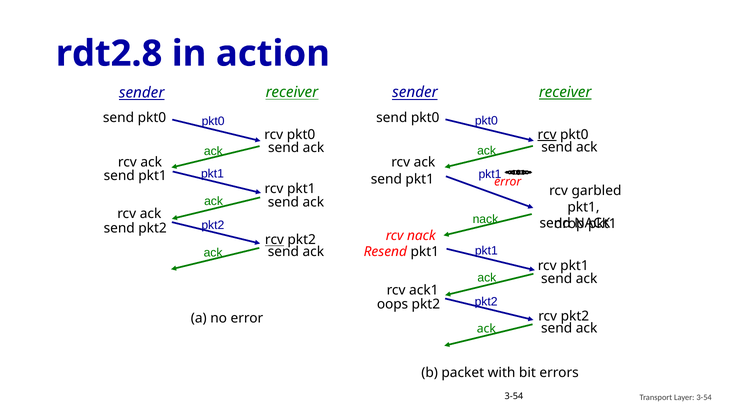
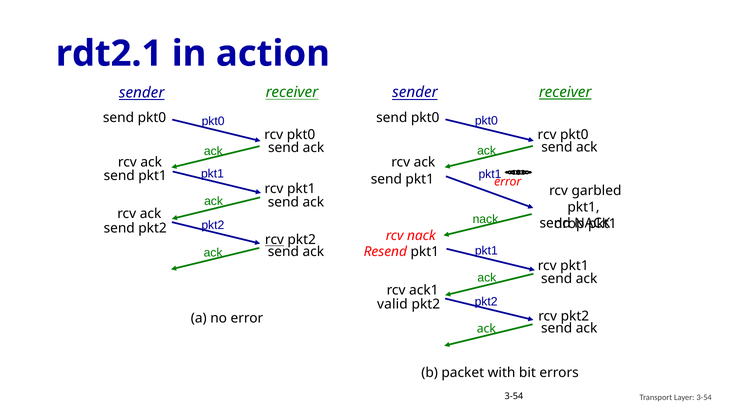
rdt2.8: rdt2.8 -> rdt2.1
rcv at (547, 135) underline: present -> none
oops: oops -> valid
